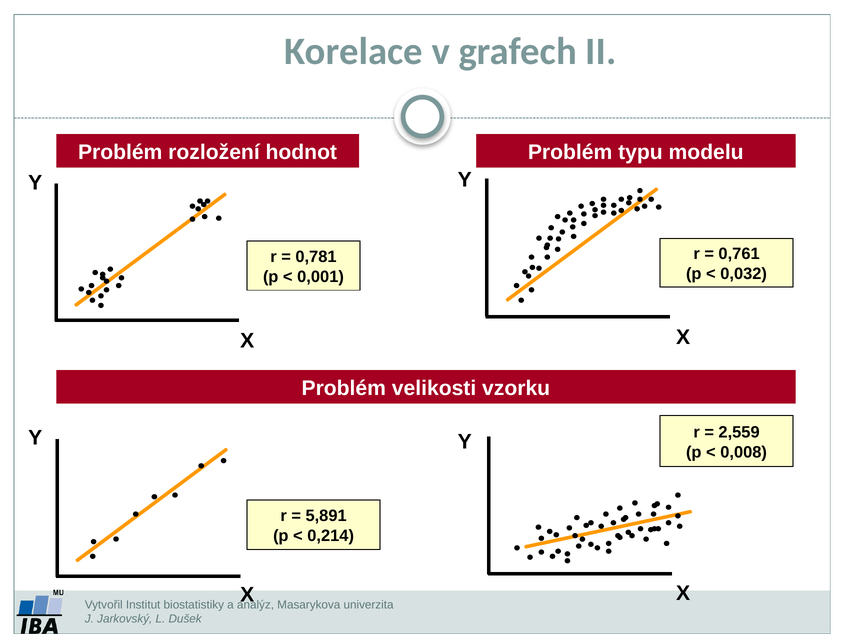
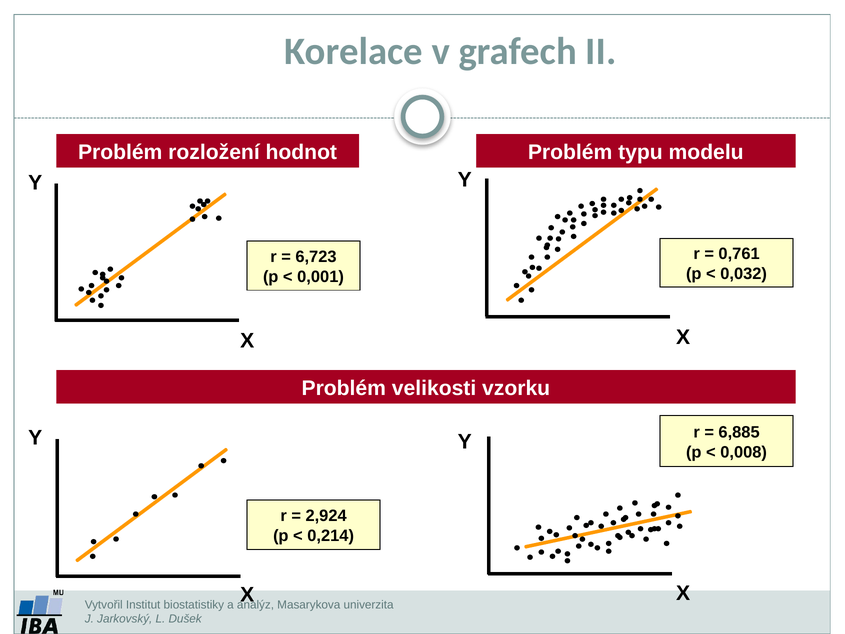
0,781: 0,781 -> 6,723
2,559: 2,559 -> 6,885
5,891: 5,891 -> 2,924
